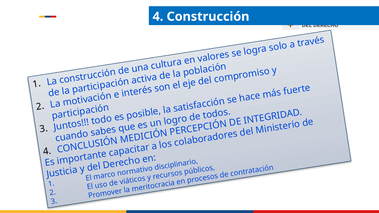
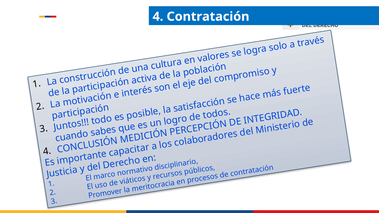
4 Construcción: Construcción -> Contratación
